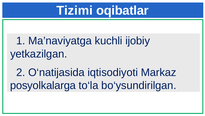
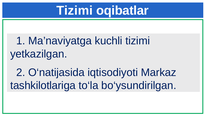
kuchli ijobiy: ijobiy -> tizimi
posyolkalarga: posyolkalarga -> tashkilotlariga
